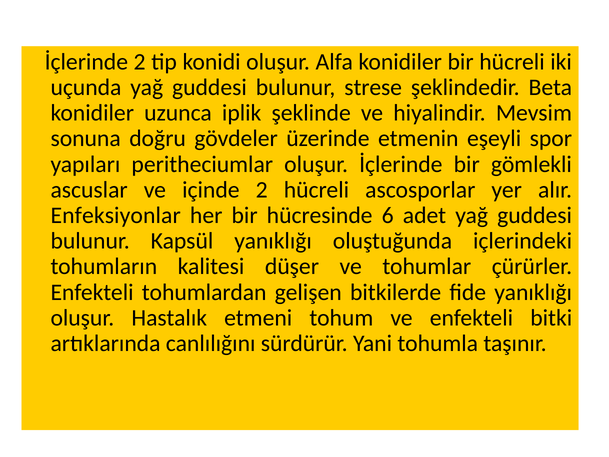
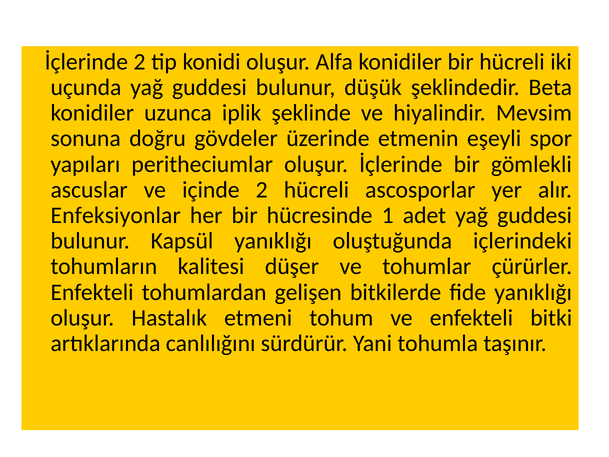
strese: strese -> düşük
6: 6 -> 1
